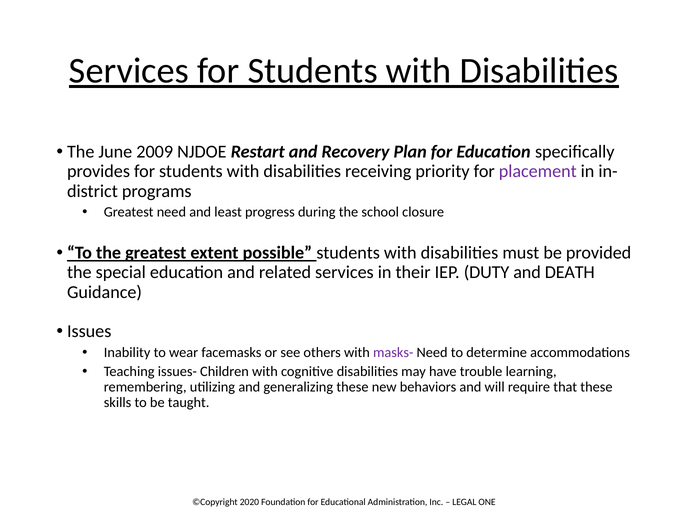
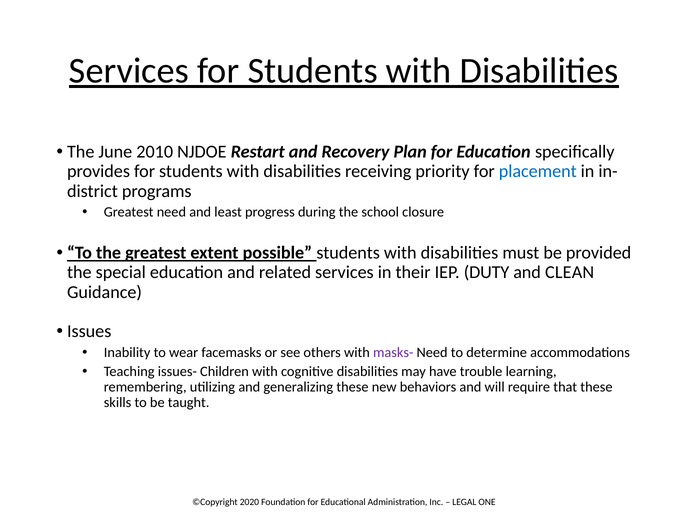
2009: 2009 -> 2010
placement colour: purple -> blue
DEATH: DEATH -> CLEAN
